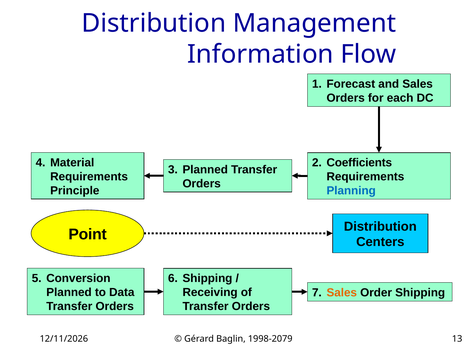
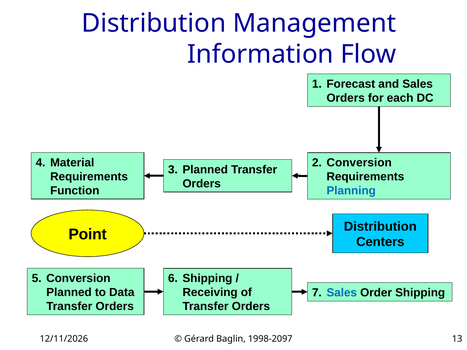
2 Coefficients: Coefficients -> Conversion
Principle: Principle -> Function
Sales at (342, 293) colour: orange -> blue
1998-2079: 1998-2079 -> 1998-2097
